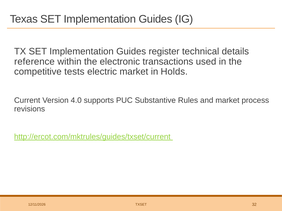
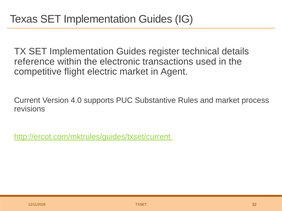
tests: tests -> flight
Holds: Holds -> Agent
